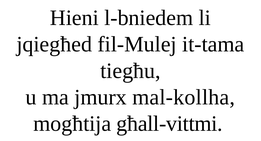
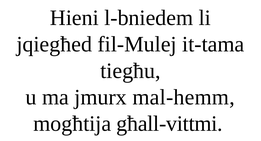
mal-kollha: mal-kollha -> mal-hemm
